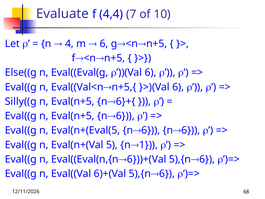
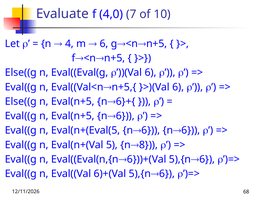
4,4: 4,4 -> 4,0
Silly((g at (21, 101): Silly((g -> Else((g
1: 1 -> 8
